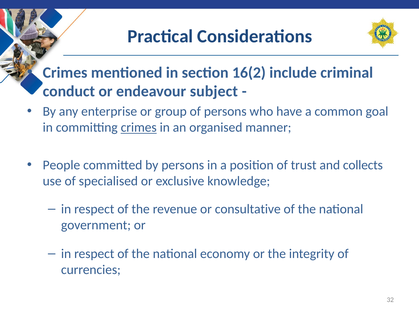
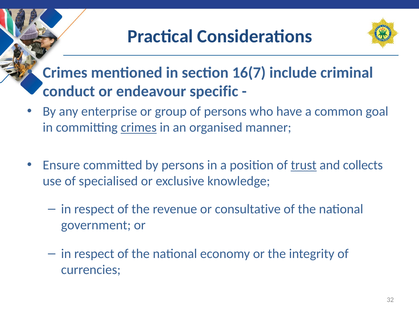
16(2: 16(2 -> 16(7
subject: subject -> specific
People: People -> Ensure
trust underline: none -> present
